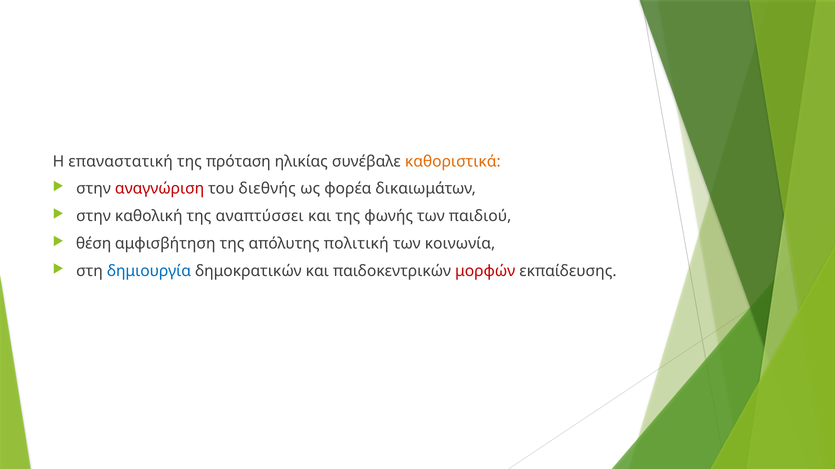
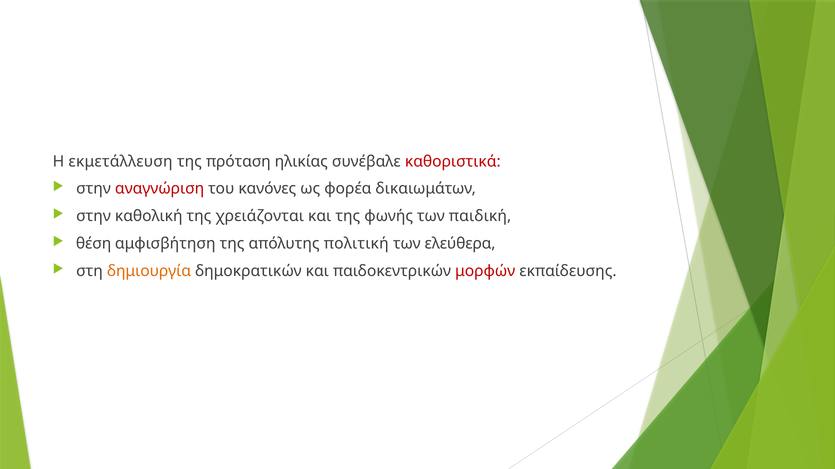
επαναστατική: επαναστατική -> εκμετάλλευση
καθοριστικά colour: orange -> red
διεθνής: διεθνής -> κανόνες
αναπτύσσει: αναπτύσσει -> χρειάζονται
παιδιού: παιδιού -> παιδική
κοινωνία: κοινωνία -> ελεύθερα
δημιουργία colour: blue -> orange
